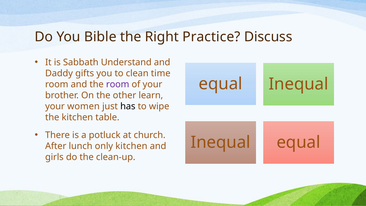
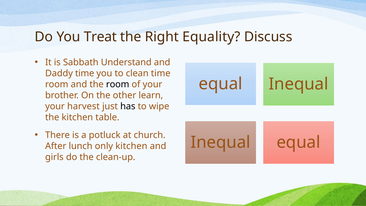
Bible: Bible -> Treat
Practice: Practice -> Equality
Daddy gifts: gifts -> time
room at (118, 84) colour: purple -> black
women: women -> harvest
